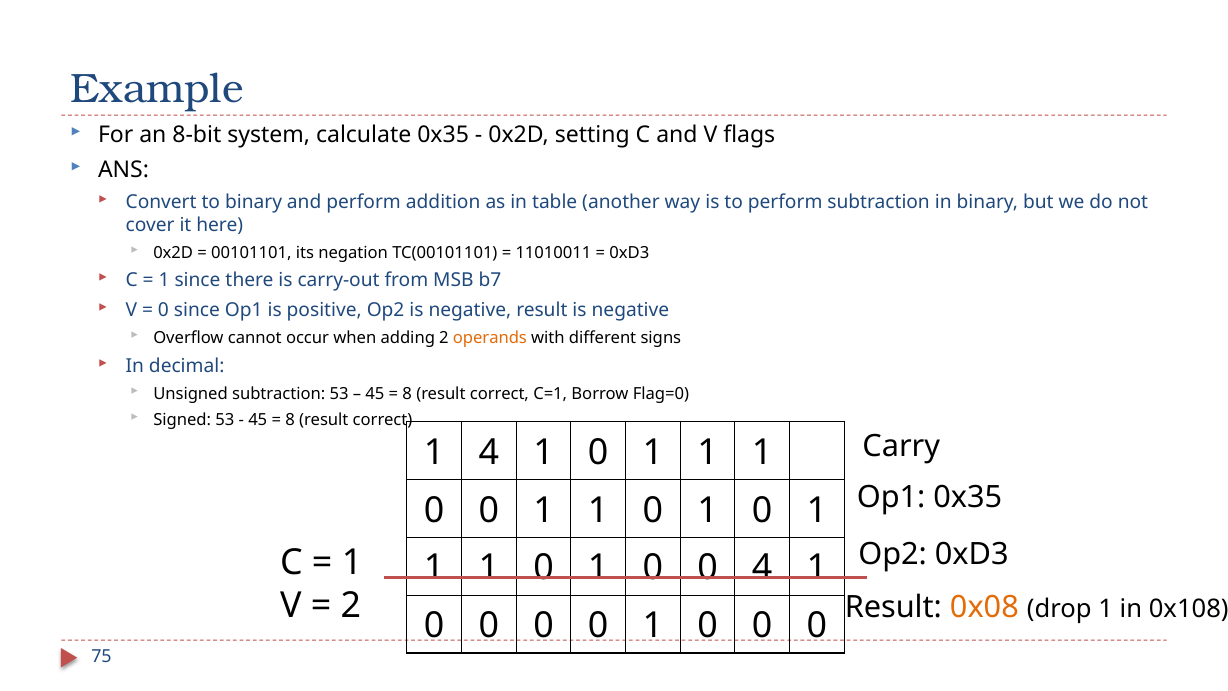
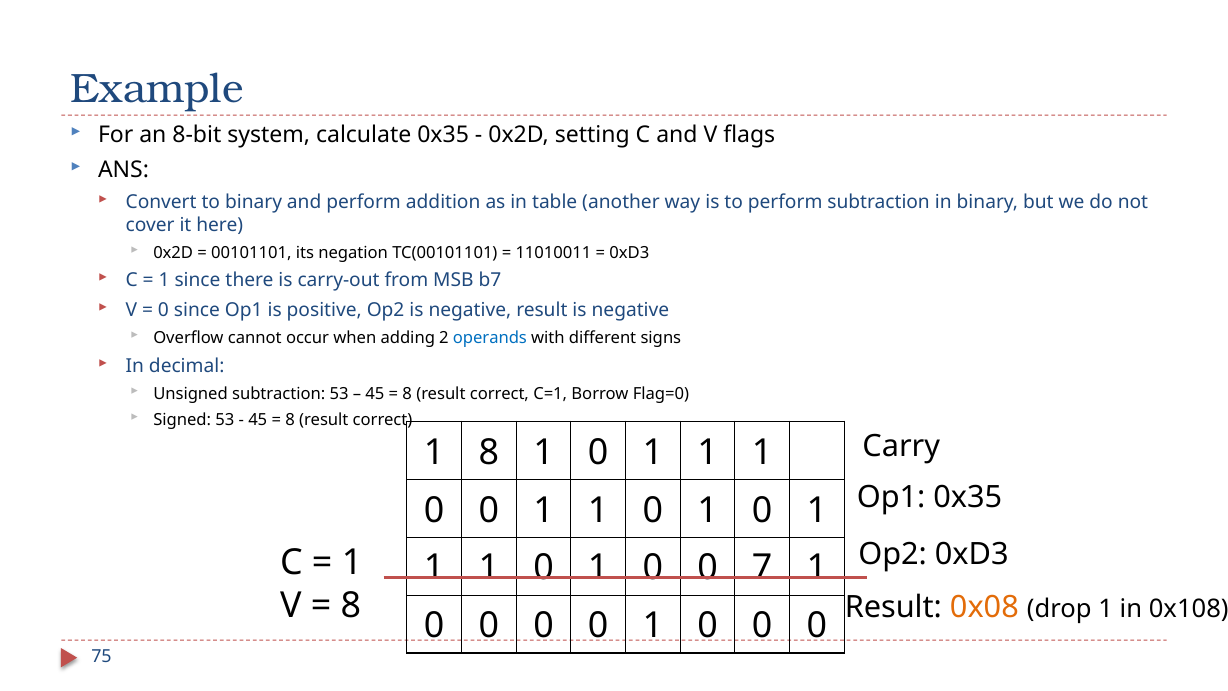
operands colour: orange -> blue
1 4: 4 -> 8
0 4: 4 -> 7
2 at (351, 606): 2 -> 8
